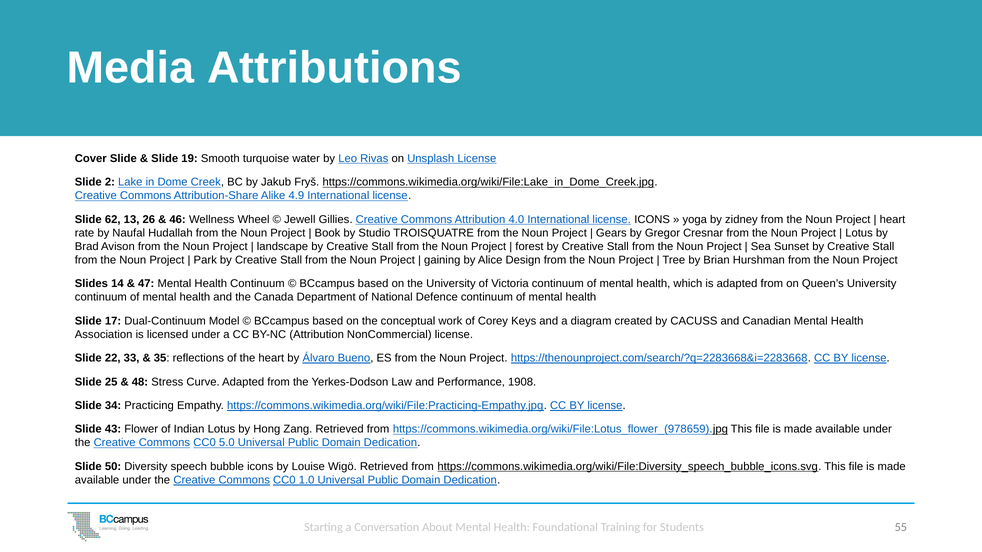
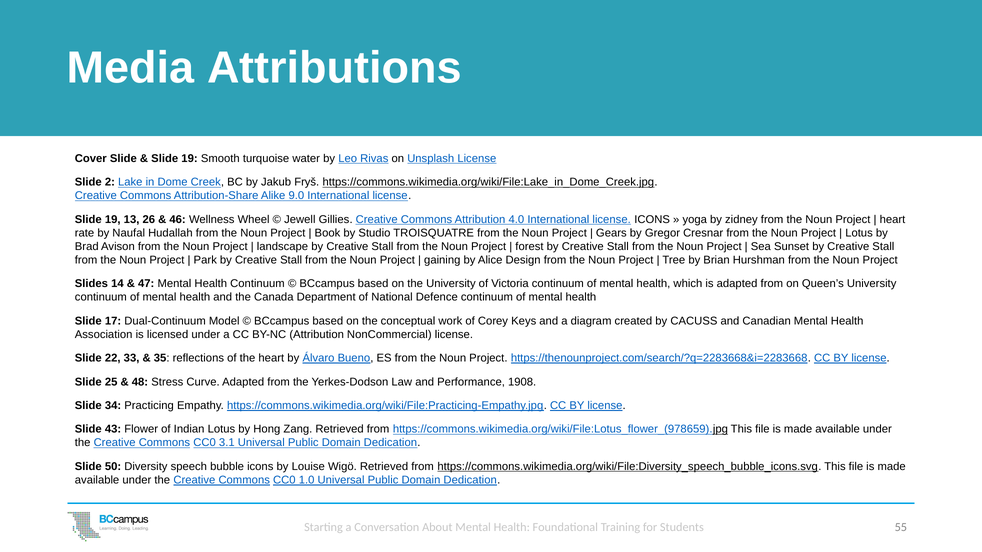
4.9: 4.9 -> 9.0
62 at (113, 220): 62 -> 19
5.0: 5.0 -> 3.1
